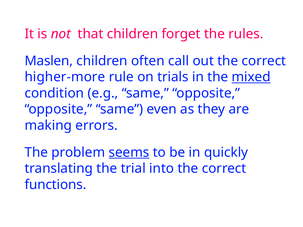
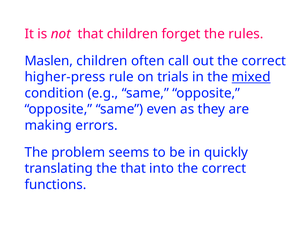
higher-more: higher-more -> higher-press
seems underline: present -> none
the trial: trial -> that
